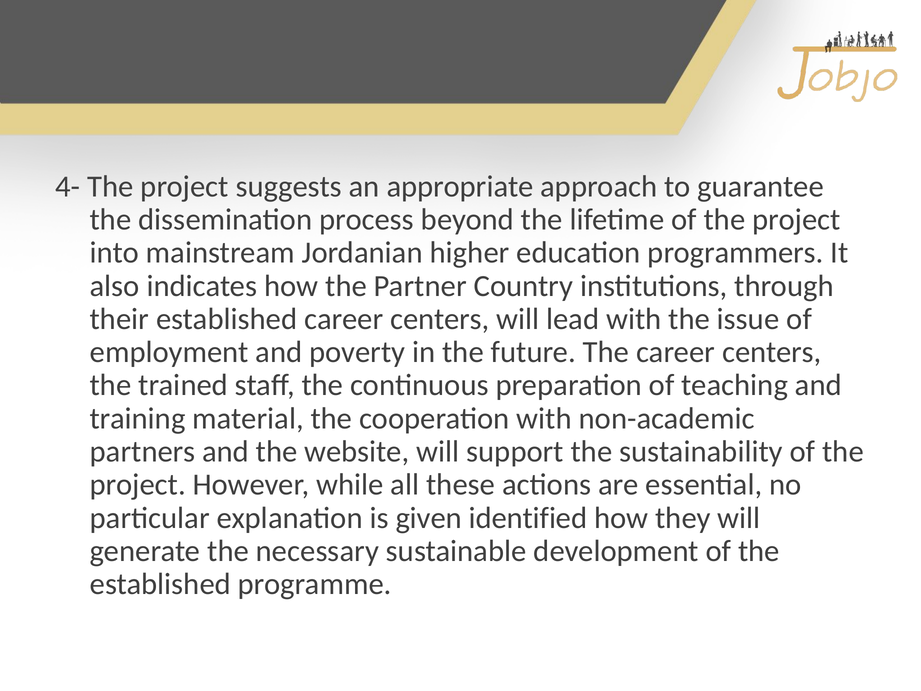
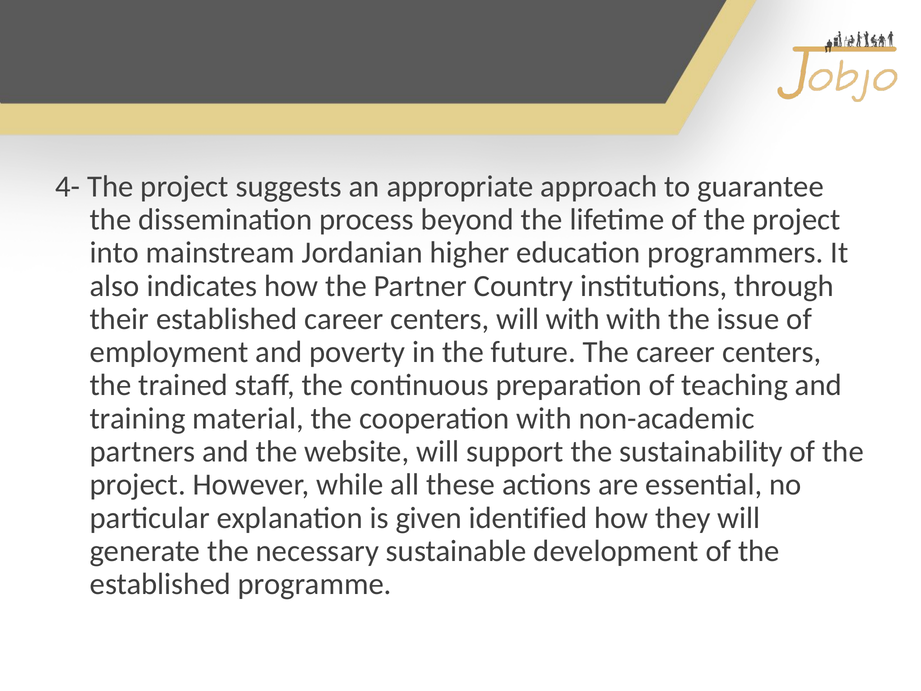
will lead: lead -> with
